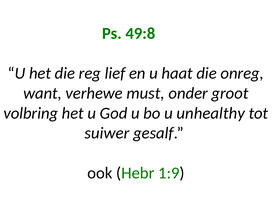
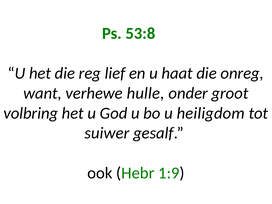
49:8: 49:8 -> 53:8
must: must -> hulle
unhealthy: unhealthy -> heiligdom
